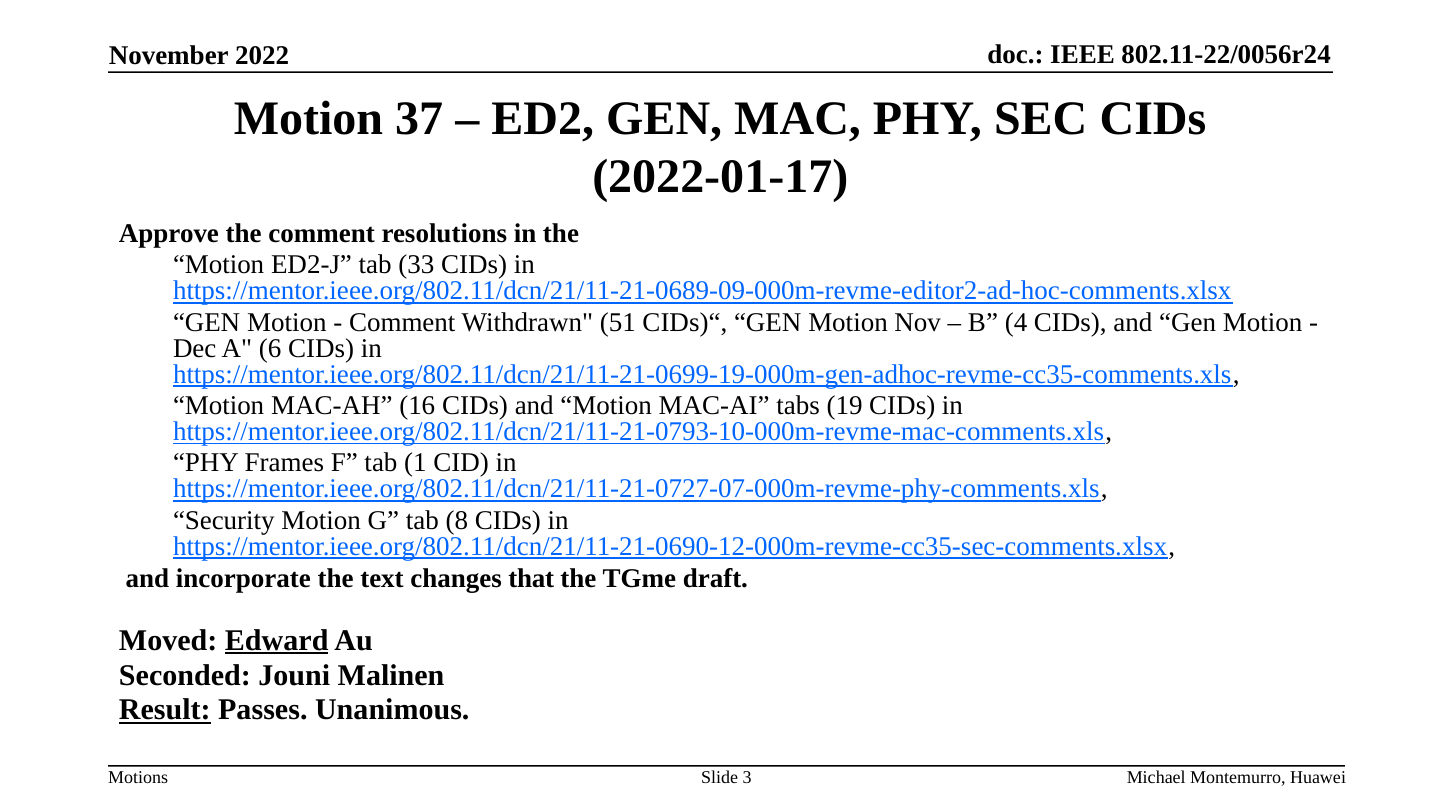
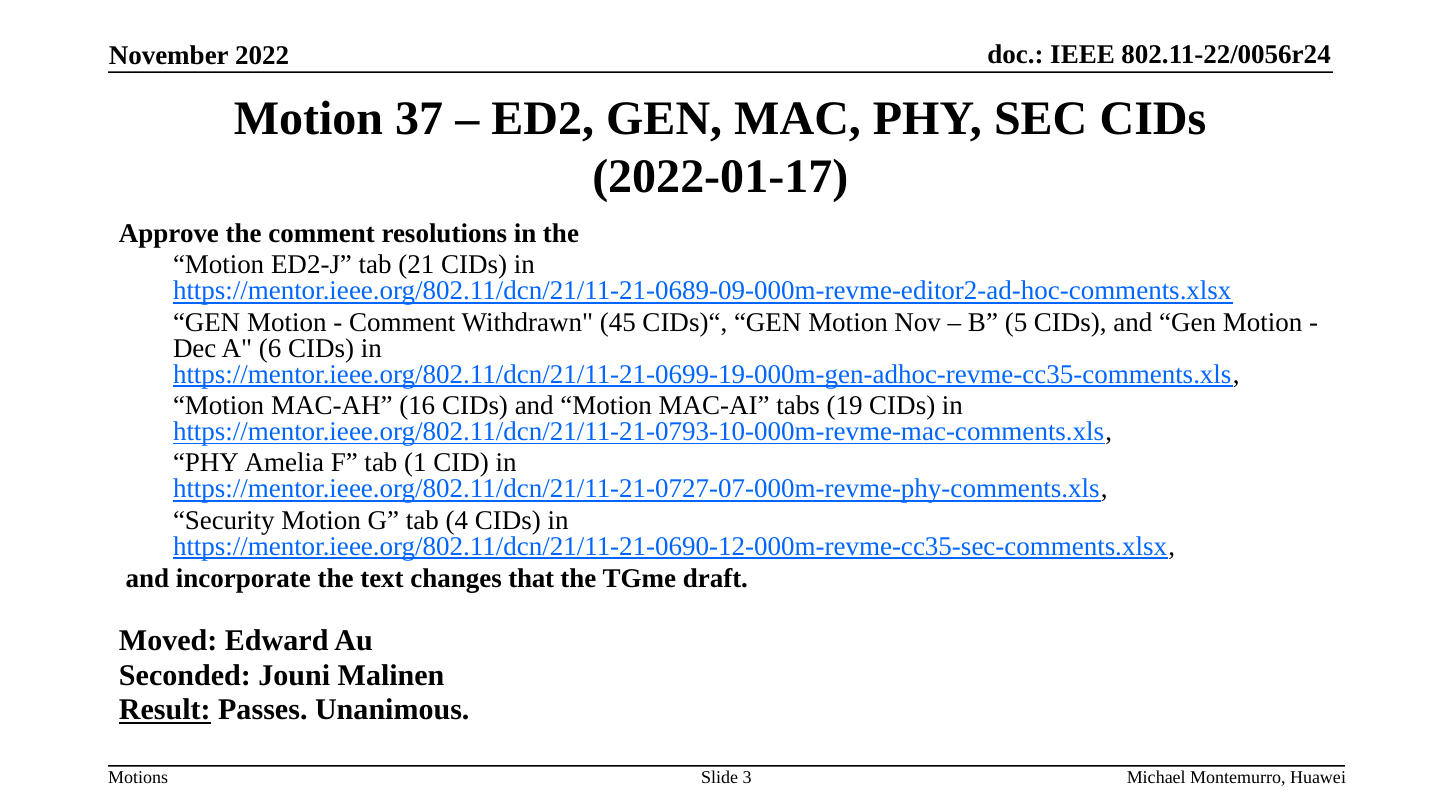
33: 33 -> 21
51: 51 -> 45
4: 4 -> 5
Frames: Frames -> Amelia
8: 8 -> 4
Edward underline: present -> none
